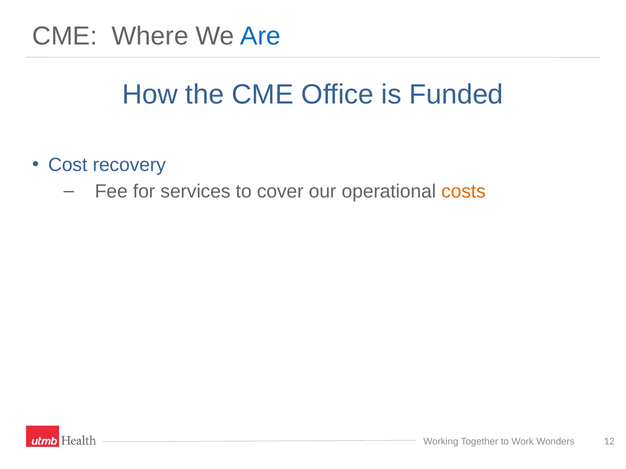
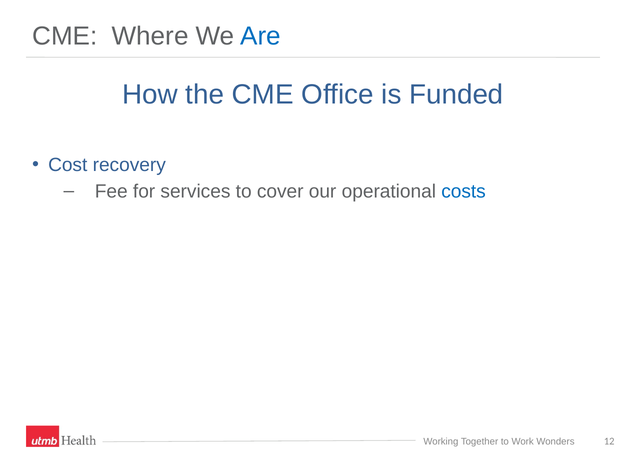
costs colour: orange -> blue
